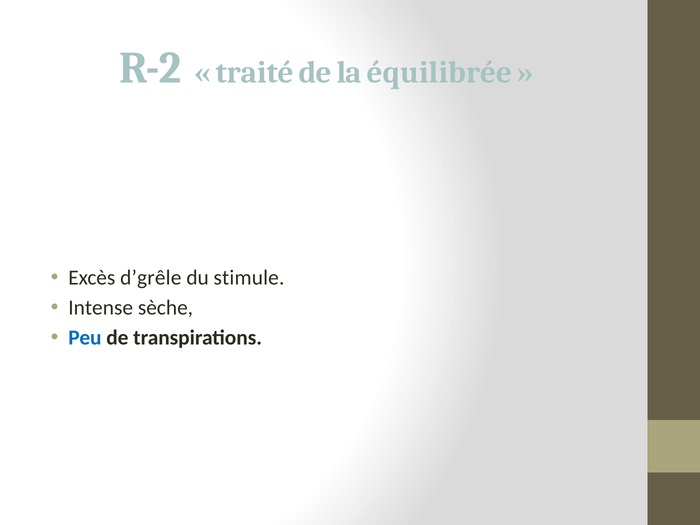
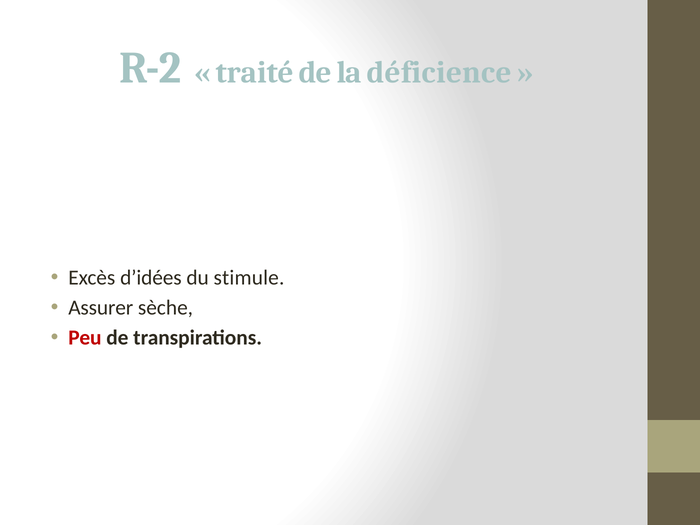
équilibrée: équilibrée -> déficience
d’grêle: d’grêle -> d’idées
Intense: Intense -> Assurer
Peu colour: blue -> red
